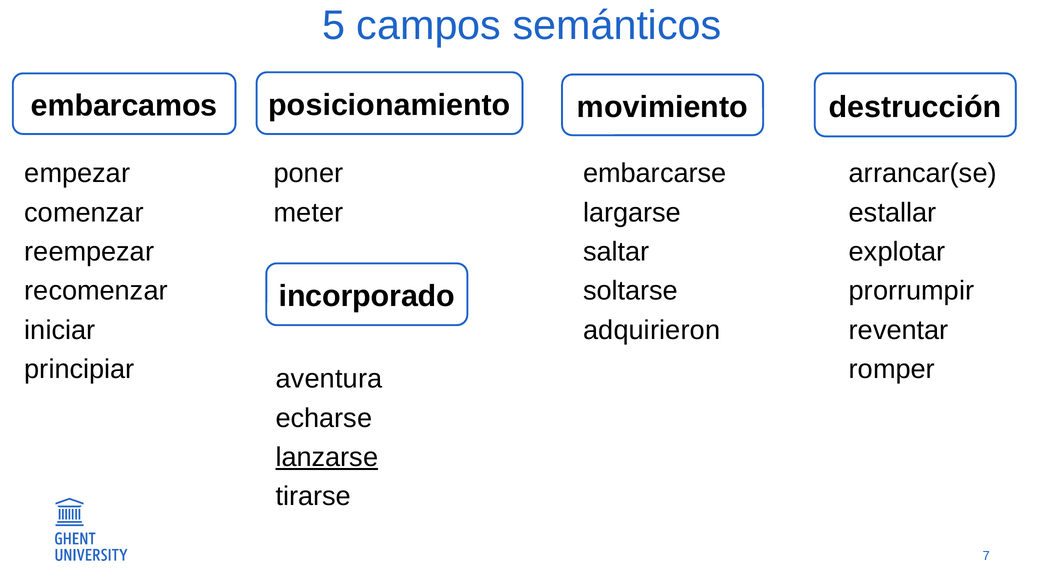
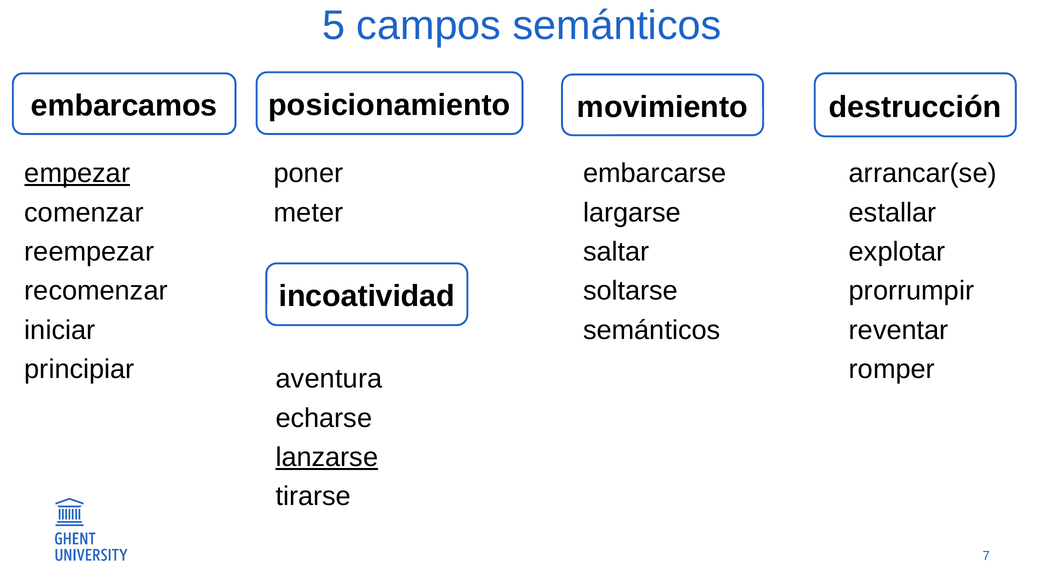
empezar underline: none -> present
incorporado: incorporado -> incoatividad
adquirieron at (652, 330): adquirieron -> semánticos
